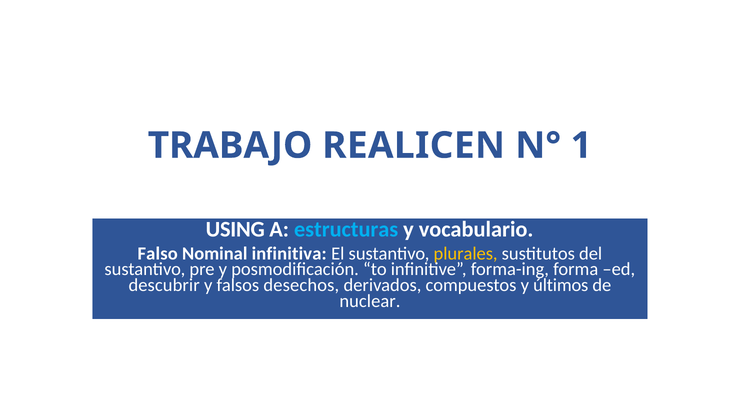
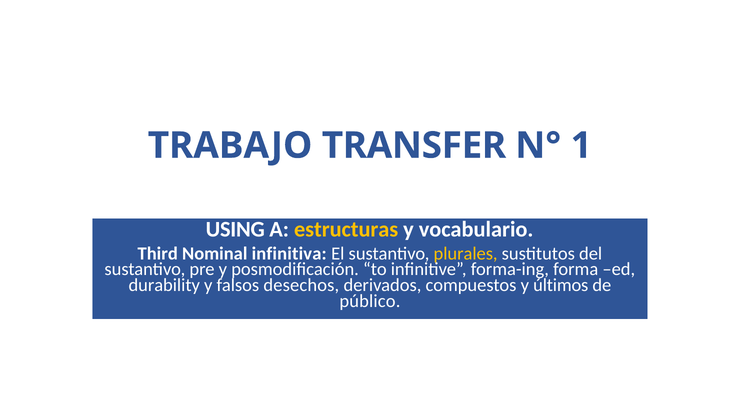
REALICEN: REALICEN -> TRANSFER
estructuras colour: light blue -> yellow
Falso: Falso -> Third
descubrir: descubrir -> durability
nuclear: nuclear -> público
